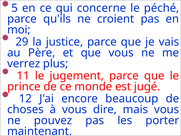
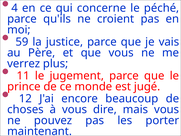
5: 5 -> 4
29: 29 -> 59
